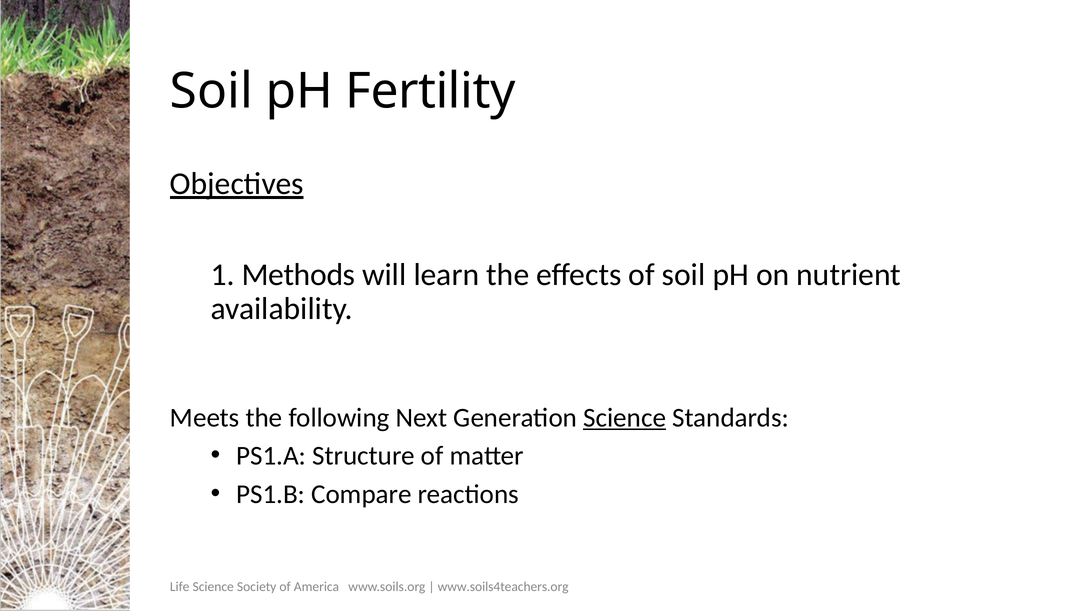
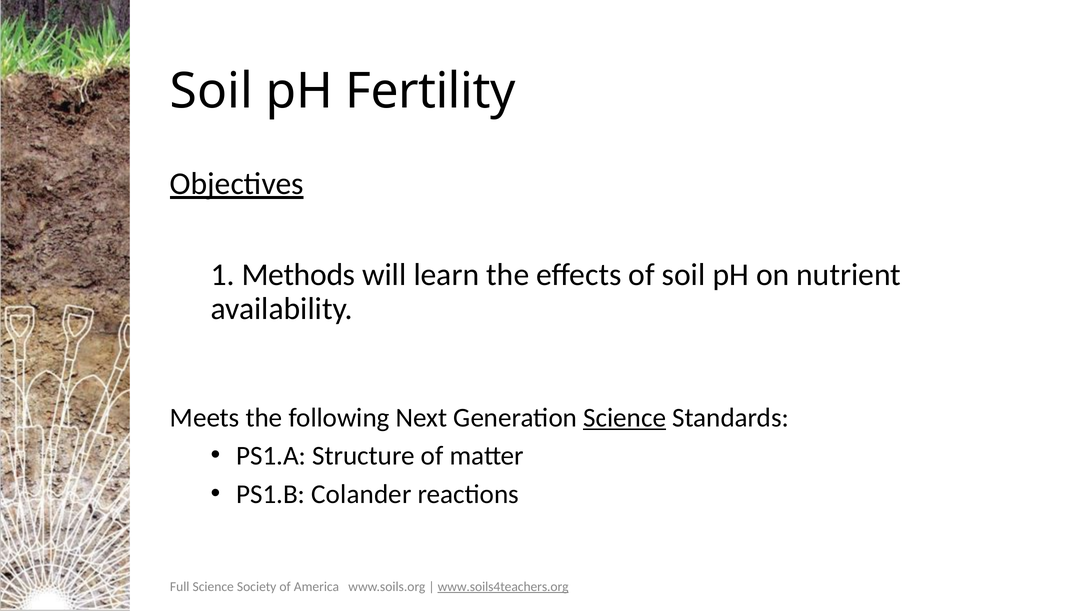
Compare: Compare -> Colander
Life: Life -> Full
www.soils4teachers.org underline: none -> present
